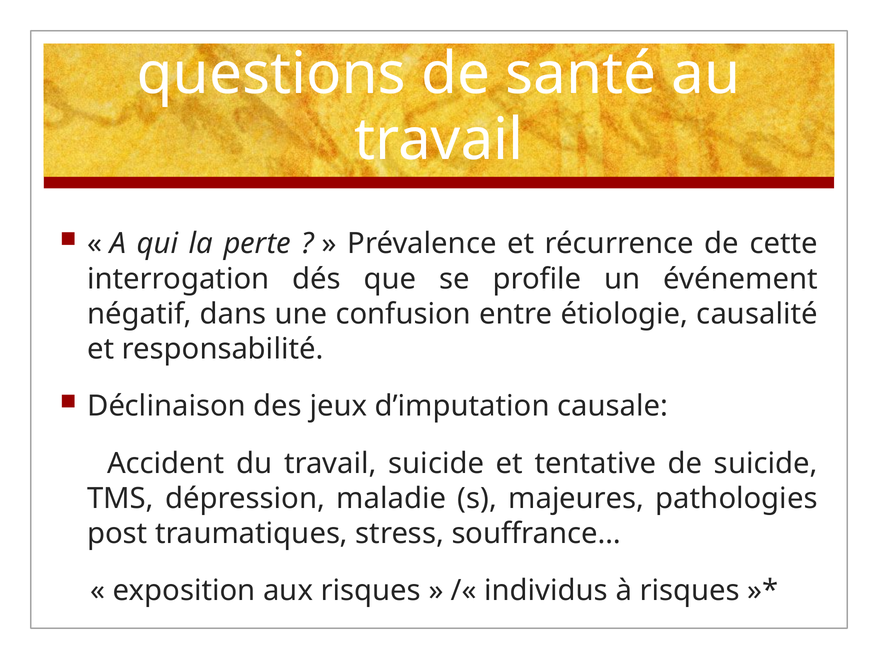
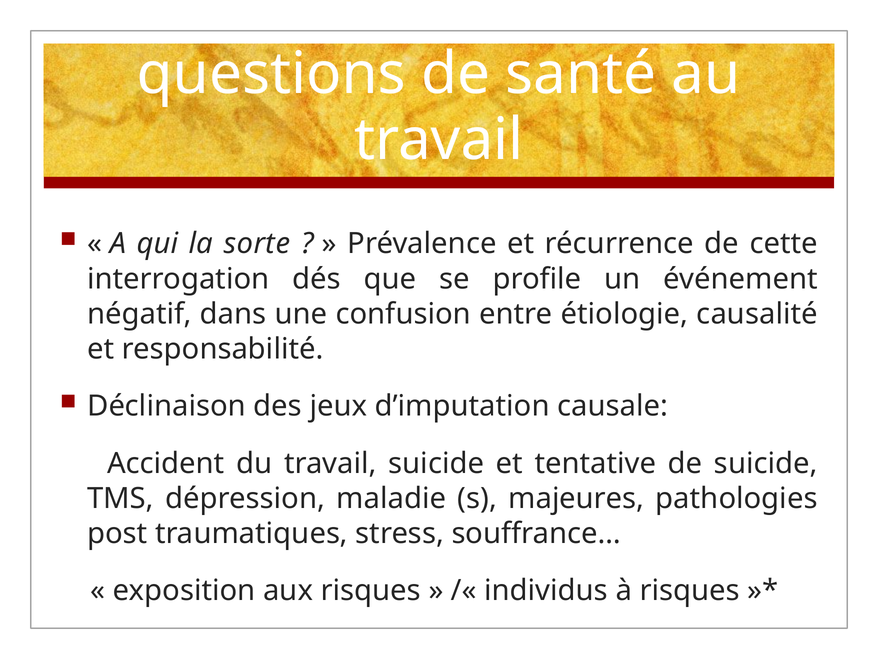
perte: perte -> sorte
